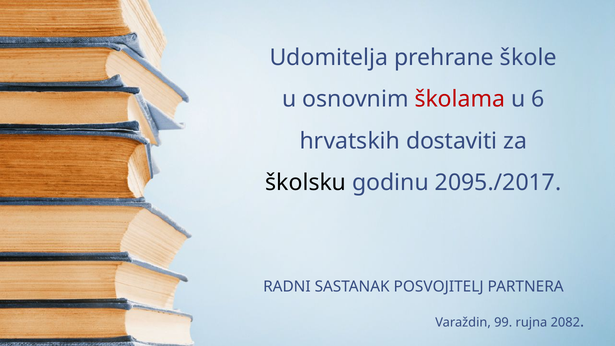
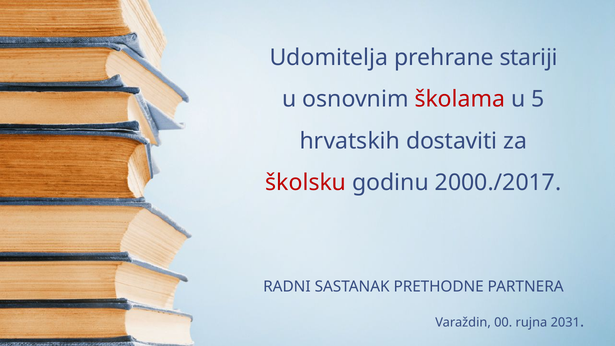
škole: škole -> stariji
6: 6 -> 5
školsku colour: black -> red
2095./2017: 2095./2017 -> 2000./2017
POSVOJITELJ: POSVOJITELJ -> PRETHODNE
99: 99 -> 00
2082: 2082 -> 2031
